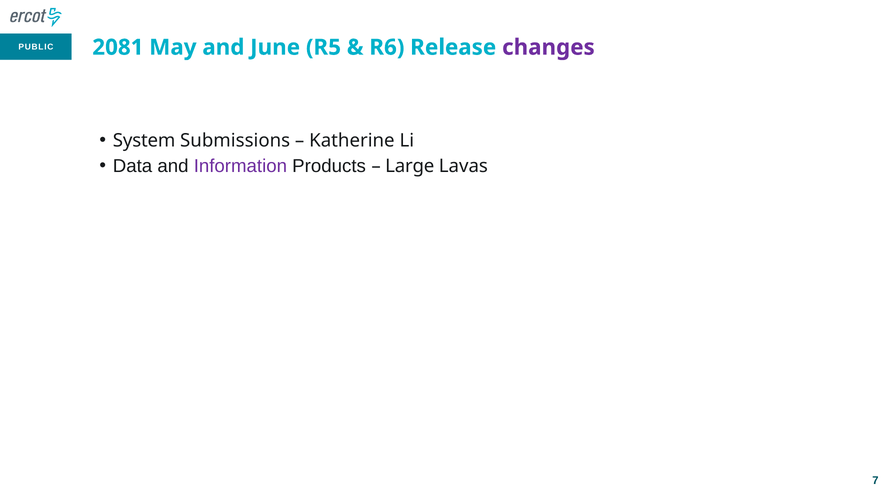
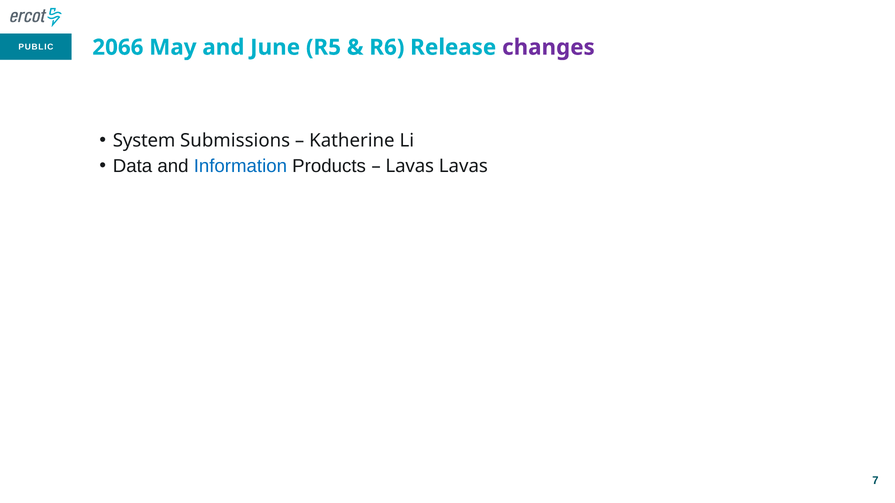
2081: 2081 -> 2066
Information colour: purple -> blue
Large at (410, 166): Large -> Lavas
